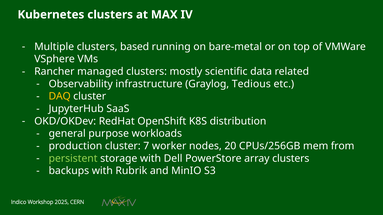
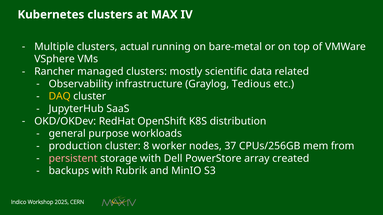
based: based -> actual
7: 7 -> 8
20: 20 -> 37
persistent colour: light green -> pink
array clusters: clusters -> created
